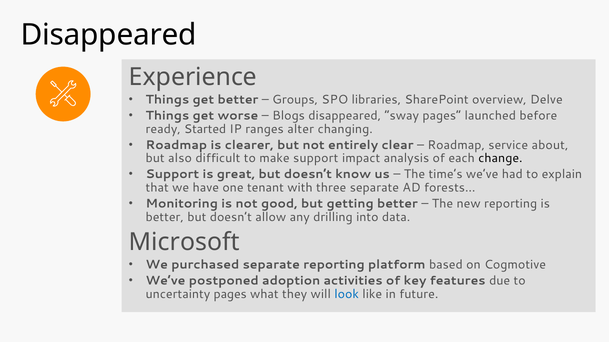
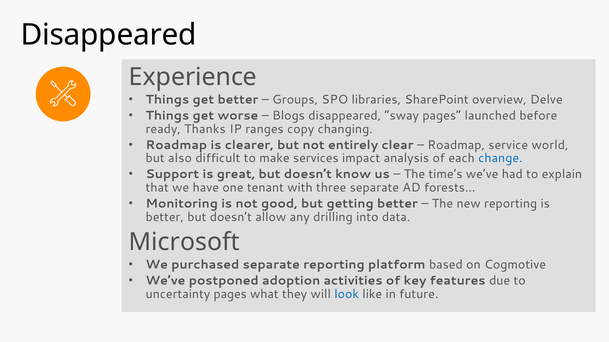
Started: Started -> Thanks
alter: alter -> copy
about: about -> world
make support: support -> services
change colour: black -> blue
